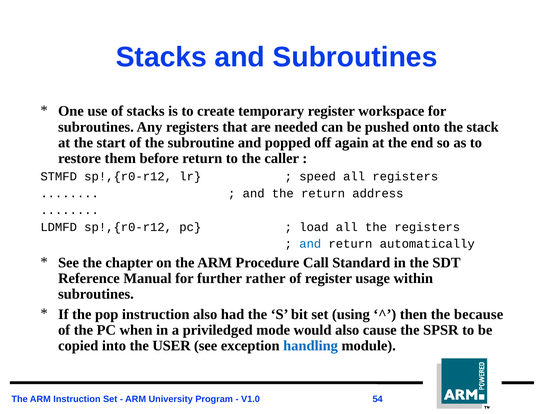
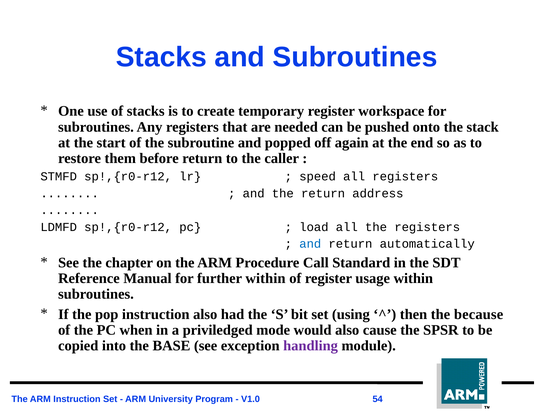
further rather: rather -> within
USER: USER -> BASE
handling colour: blue -> purple
